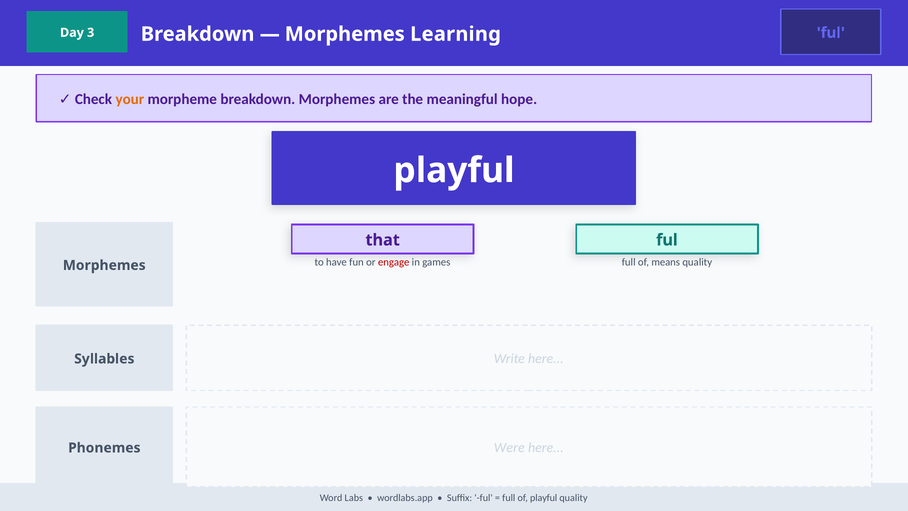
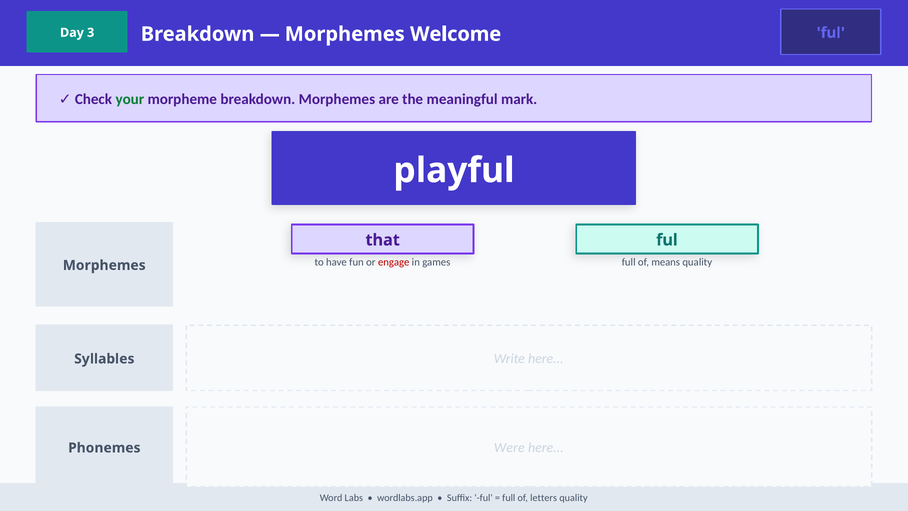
Learning: Learning -> Welcome
your colour: orange -> green
hope: hope -> mark
of playful: playful -> letters
